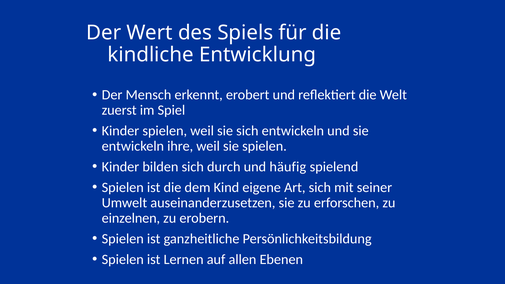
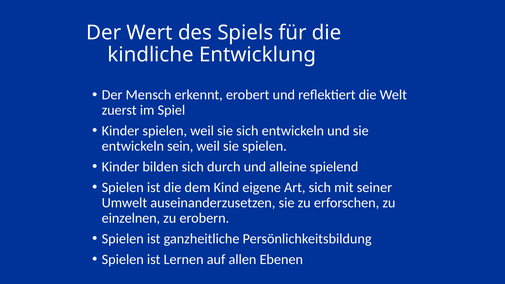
ihre: ihre -> sein
häufig: häufig -> alleine
